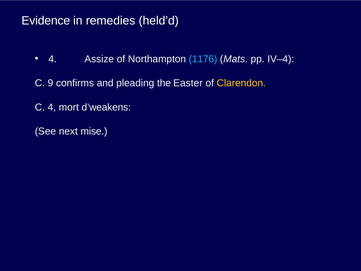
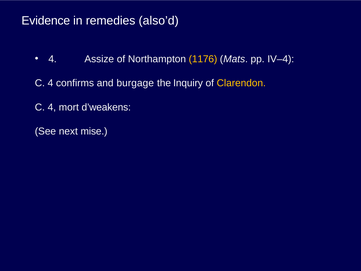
held’d: held’d -> also’d
1176 colour: light blue -> yellow
9 at (50, 83): 9 -> 4
pleading: pleading -> burgage
Easter: Easter -> Inquiry
